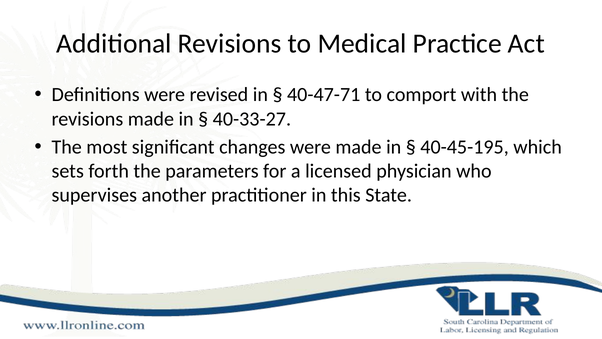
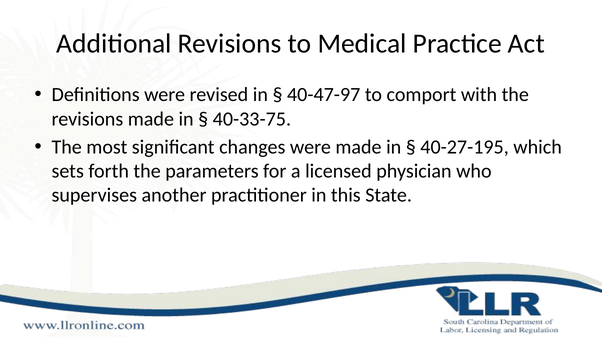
40-47-71: 40-47-71 -> 40-47-97
40-33-27: 40-33-27 -> 40-33-75
40-45-195: 40-45-195 -> 40-27-195
